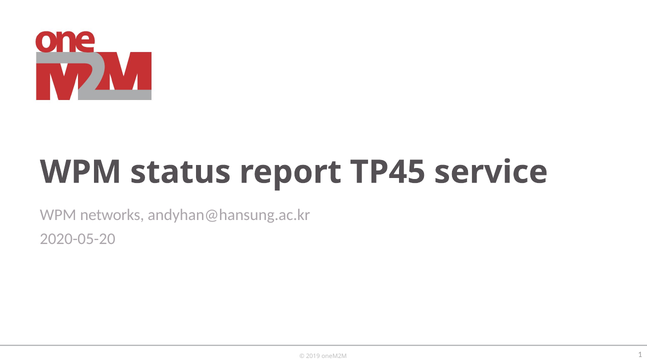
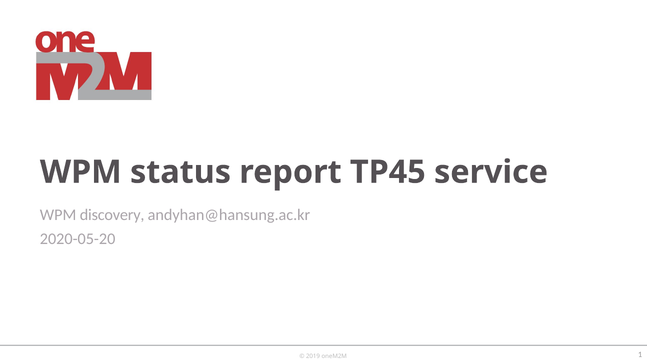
networks: networks -> discovery
